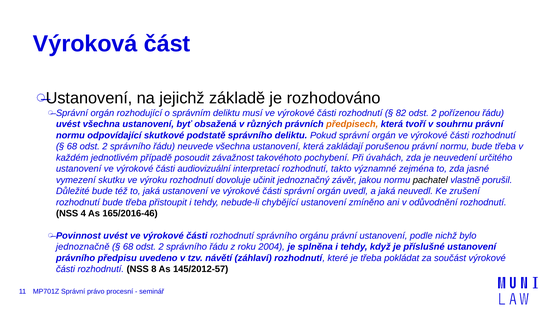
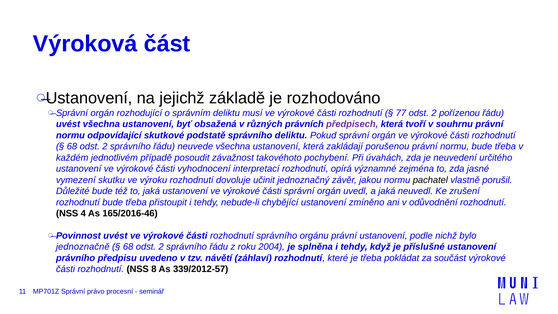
82: 82 -> 77
předpisech colour: orange -> purple
audiovizuální: audiovizuální -> vyhodnocení
takto: takto -> opírá
145/2012-57: 145/2012-57 -> 339/2012-57
